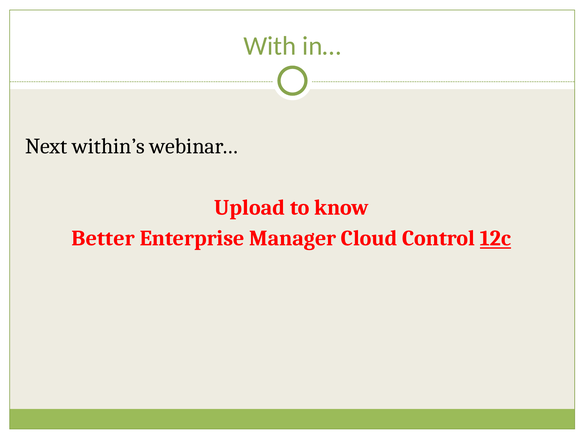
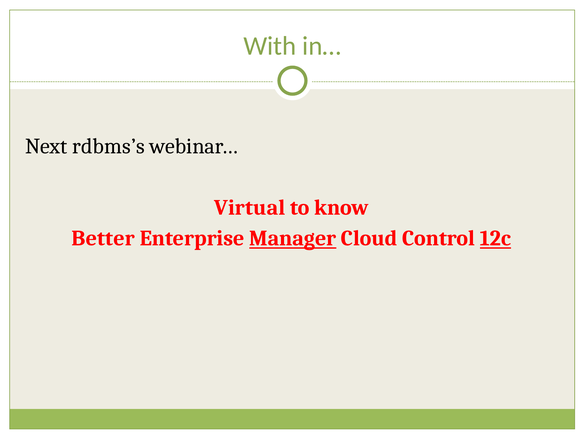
within’s: within’s -> rdbms’s
Upload: Upload -> Virtual
Manager underline: none -> present
